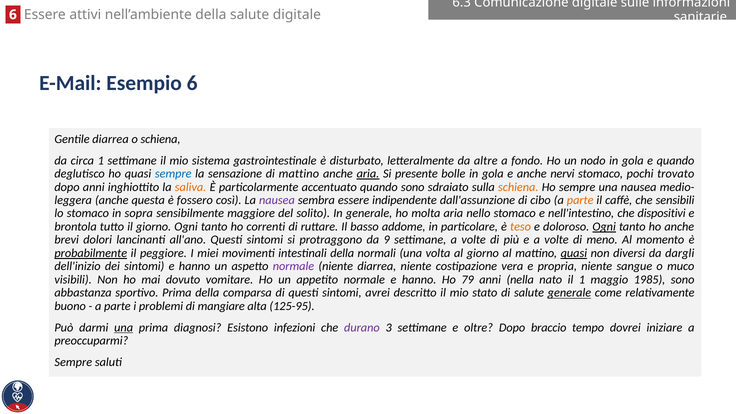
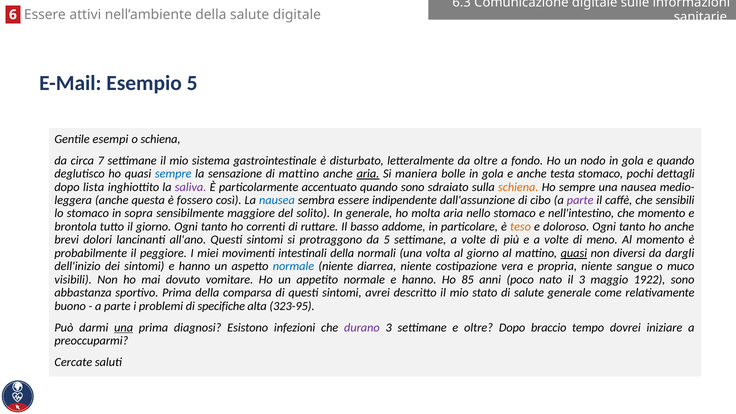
Esempio 6: 6 -> 5
Gentile diarrea: diarrea -> esempi
circa 1: 1 -> 7
da altre: altre -> oltre
presente: presente -> maniera
nervi: nervi -> testa
trovato: trovato -> dettagli
dopo anni: anni -> lista
saliva colour: orange -> purple
nausea at (277, 200) colour: purple -> blue
parte at (580, 200) colour: orange -> purple
che dispositivi: dispositivi -> momento
Ogni at (604, 227) underline: present -> none
da 9: 9 -> 5
probabilmente underline: present -> none
normale at (293, 266) colour: purple -> blue
79: 79 -> 85
nella: nella -> poco
il 1: 1 -> 3
1985: 1985 -> 1922
generale at (569, 293) underline: present -> none
mangiare: mangiare -> specifiche
125-95: 125-95 -> 323-95
Sempre at (73, 362): Sempre -> Cercate
